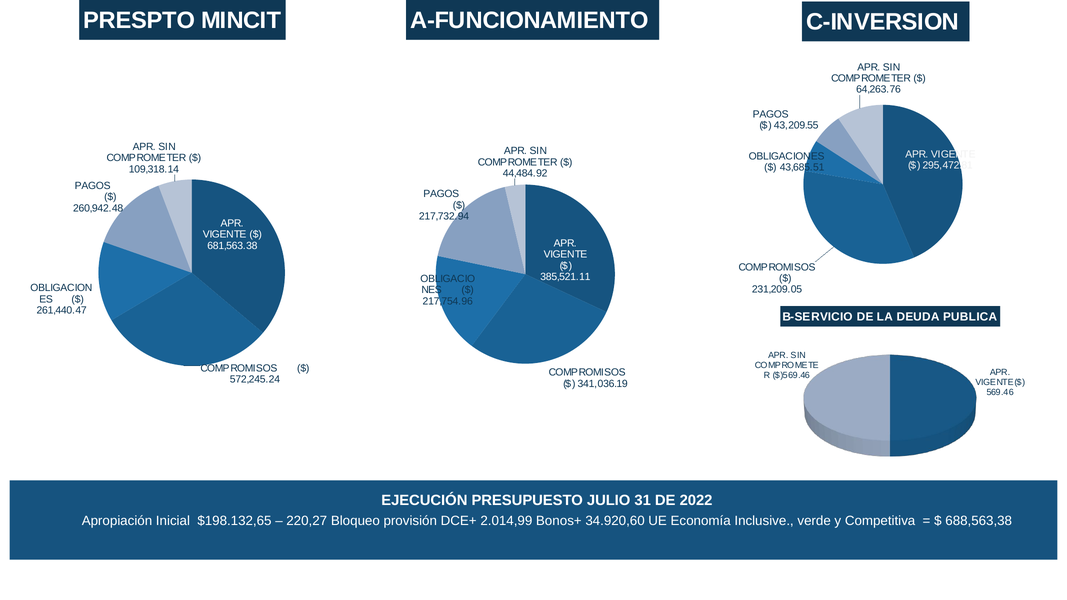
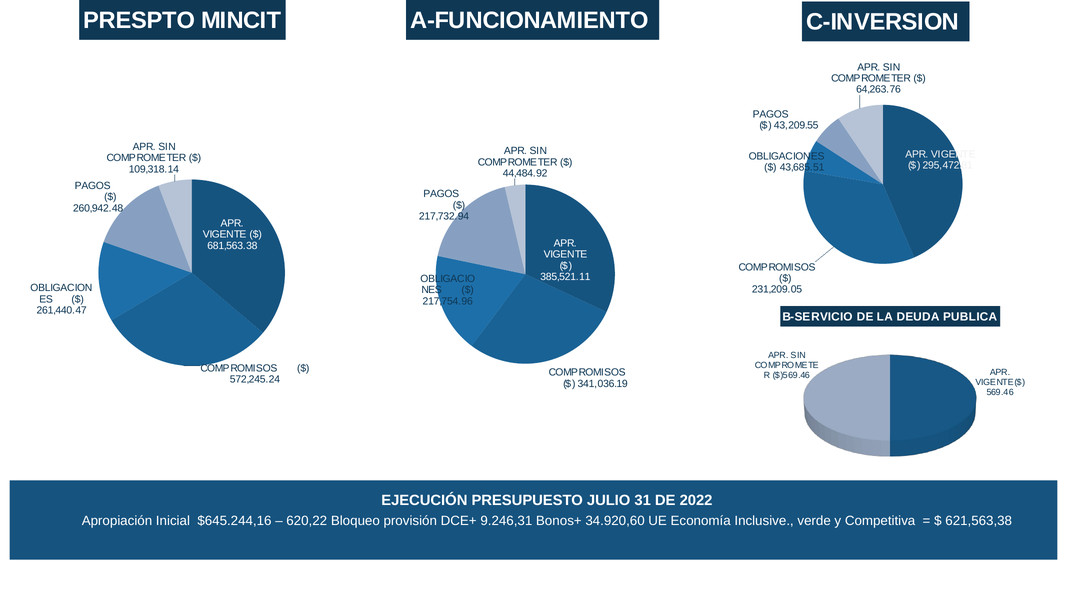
$198.132,65: $198.132,65 -> $645.244,16
220,27: 220,27 -> 620,22
2.014,99: 2.014,99 -> 9.246,31
688,563,38: 688,563,38 -> 621,563,38
